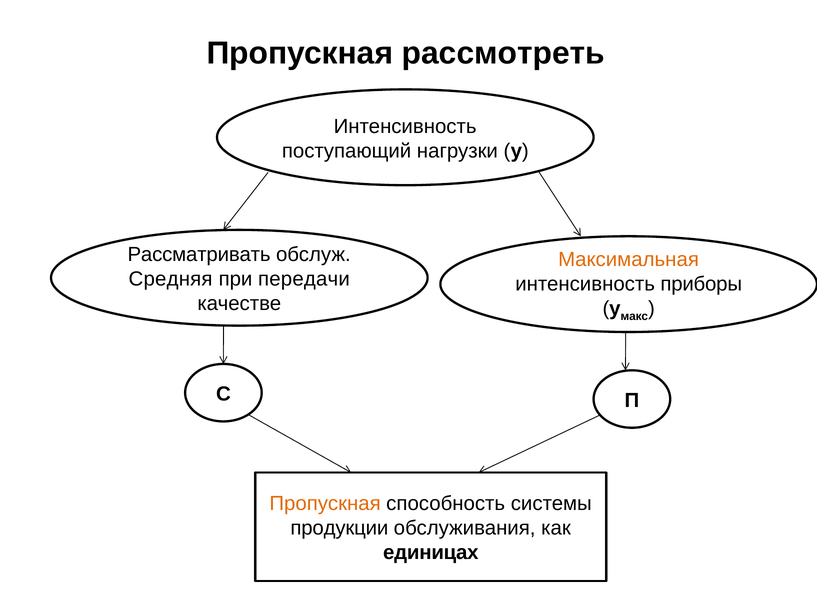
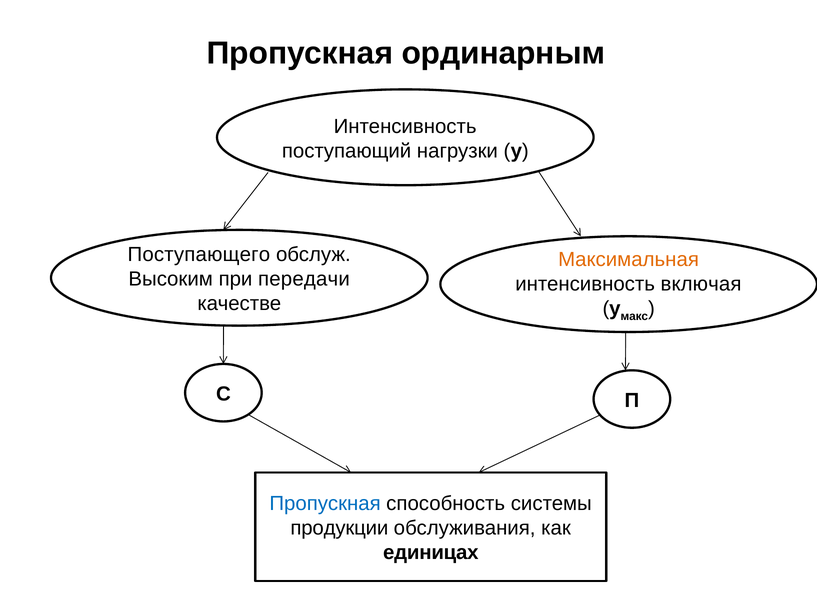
рассмотреть: рассмотреть -> ординарным
Рассматривать: Рассматривать -> Поступающего
Средняя: Средняя -> Высоким
приборы: приборы -> включая
Пропускная at (325, 503) colour: orange -> blue
